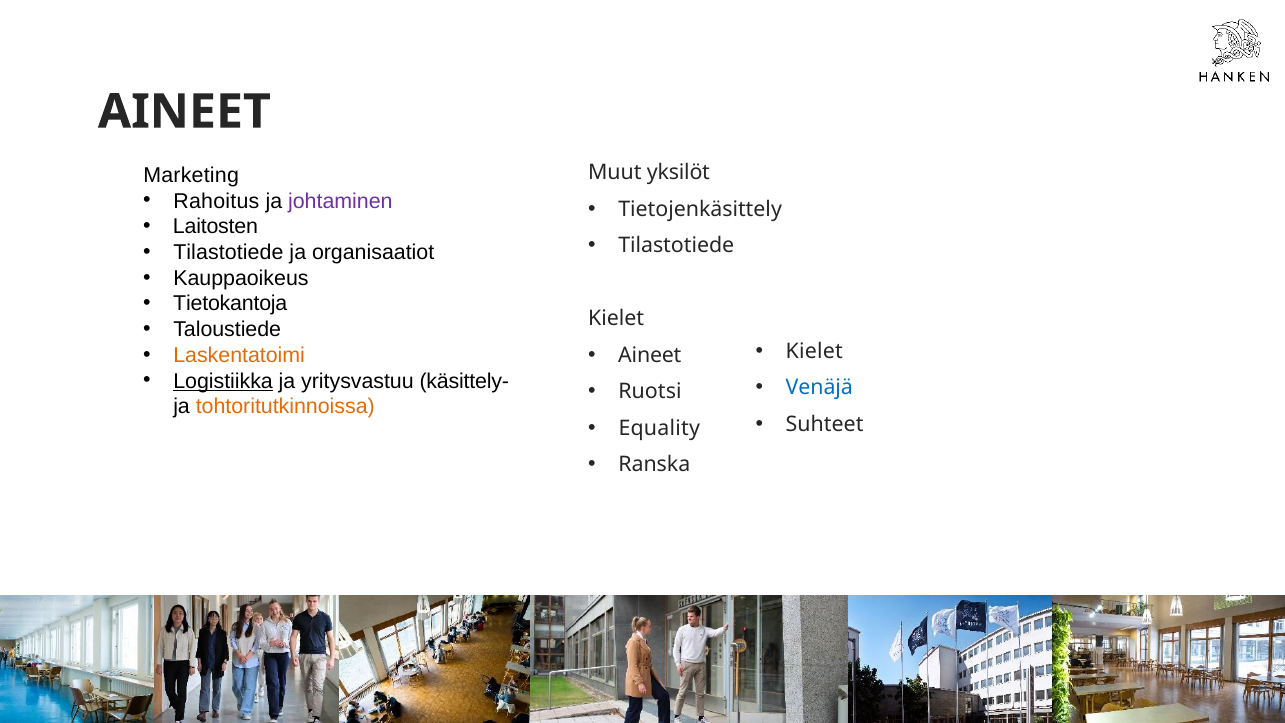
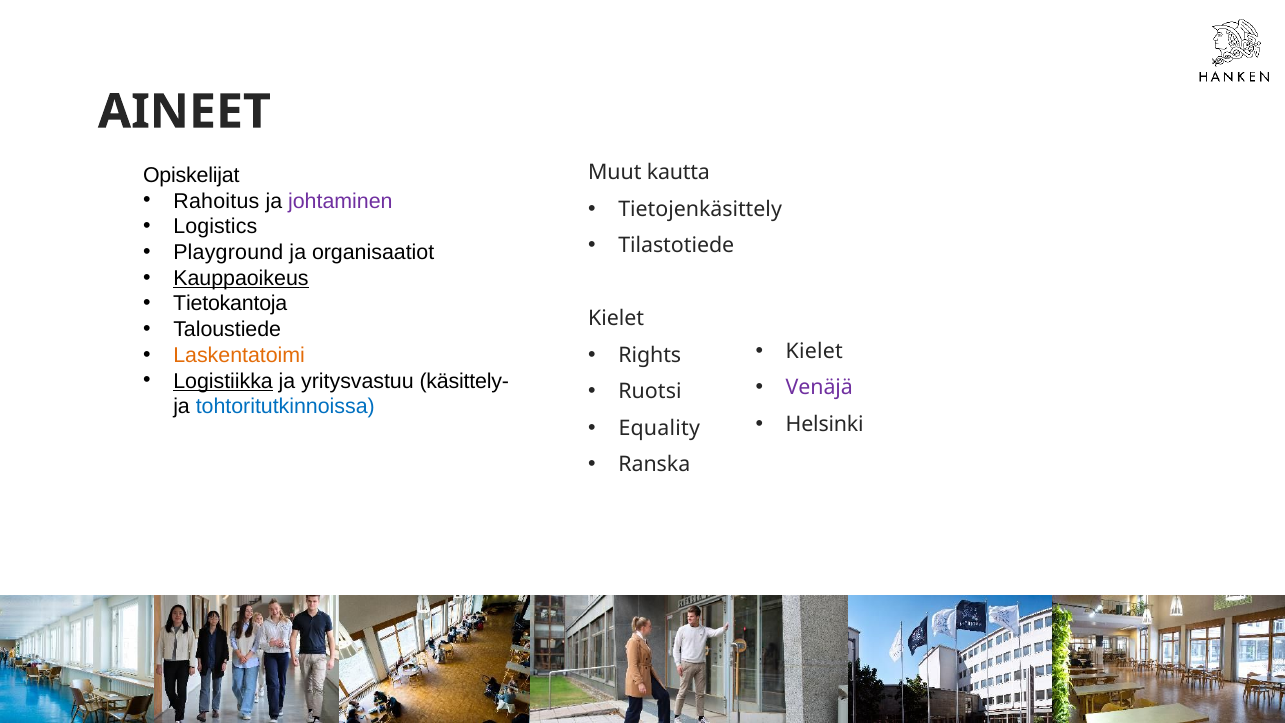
Marketing: Marketing -> Opiskelijat
yksilöt: yksilöt -> kautta
Laitosten: Laitosten -> Logistics
Tilastotiede at (228, 252): Tilastotiede -> Playground
Kauppaoikeus underline: none -> present
Aineet at (650, 355): Aineet -> Rights
Venäjä colour: blue -> purple
tohtoritutkinnoissa colour: orange -> blue
Suhteet: Suhteet -> Helsinki
